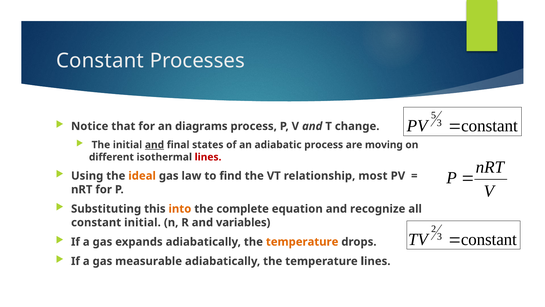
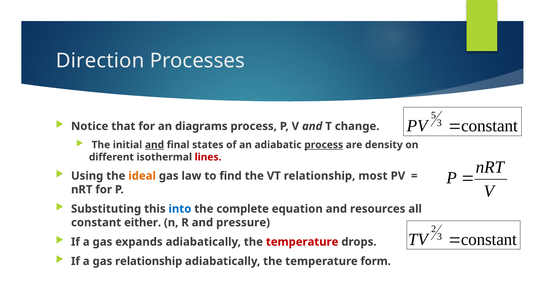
Constant at (100, 61): Constant -> Direction
process at (324, 145) underline: none -> present
moving: moving -> density
into colour: orange -> blue
recognize: recognize -> resources
constant initial: initial -> either
variables: variables -> pressure
temperature at (302, 242) colour: orange -> red
gas measurable: measurable -> relationship
temperature lines: lines -> form
